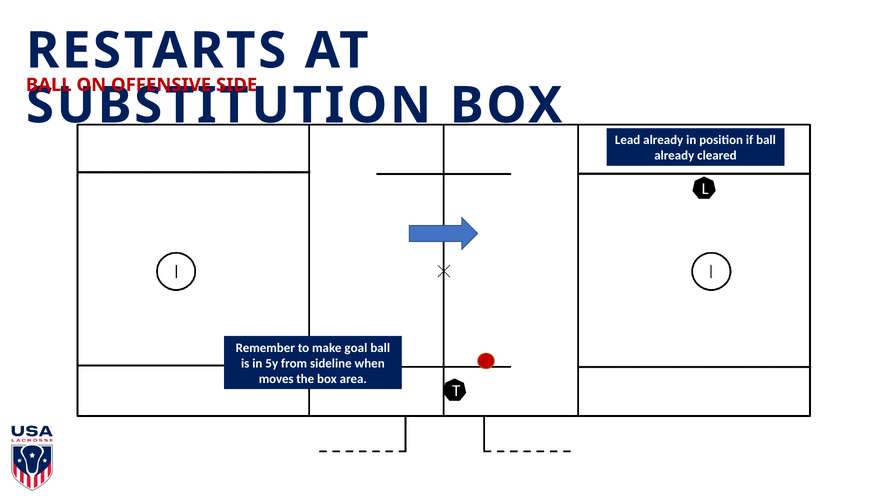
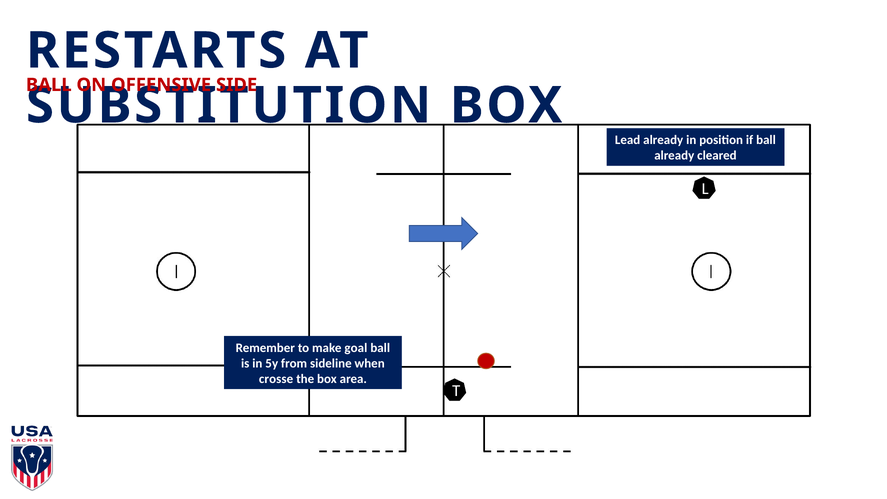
moves: moves -> crosse
